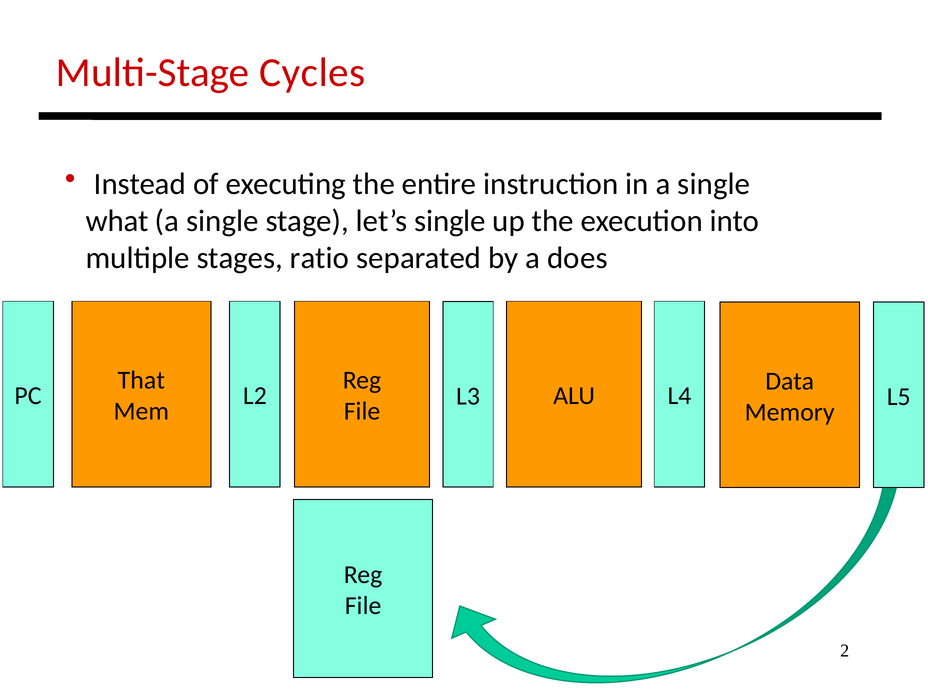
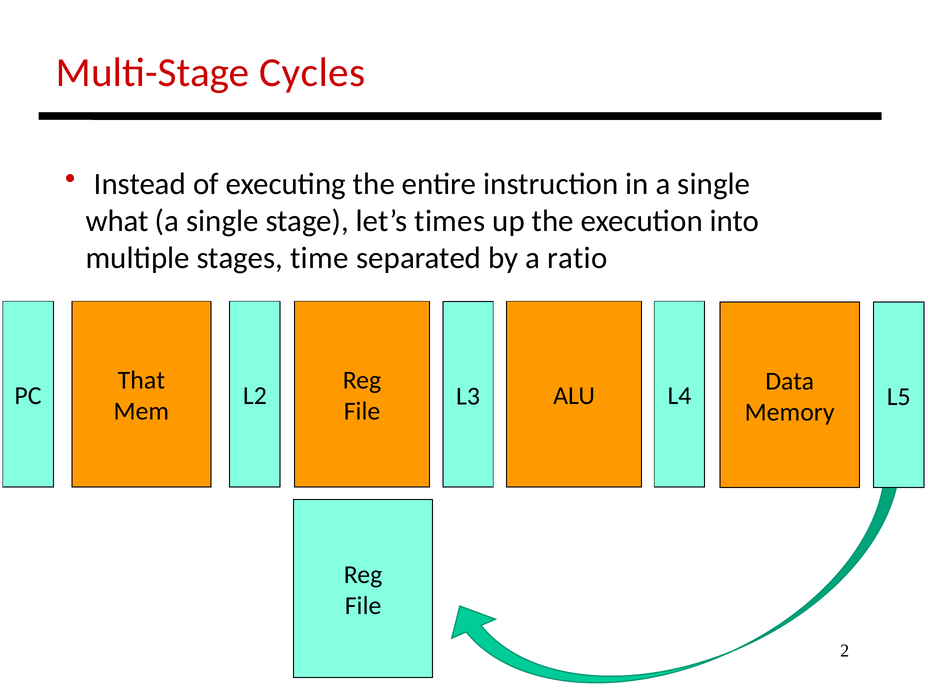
let’s single: single -> times
ratio: ratio -> time
does: does -> ratio
